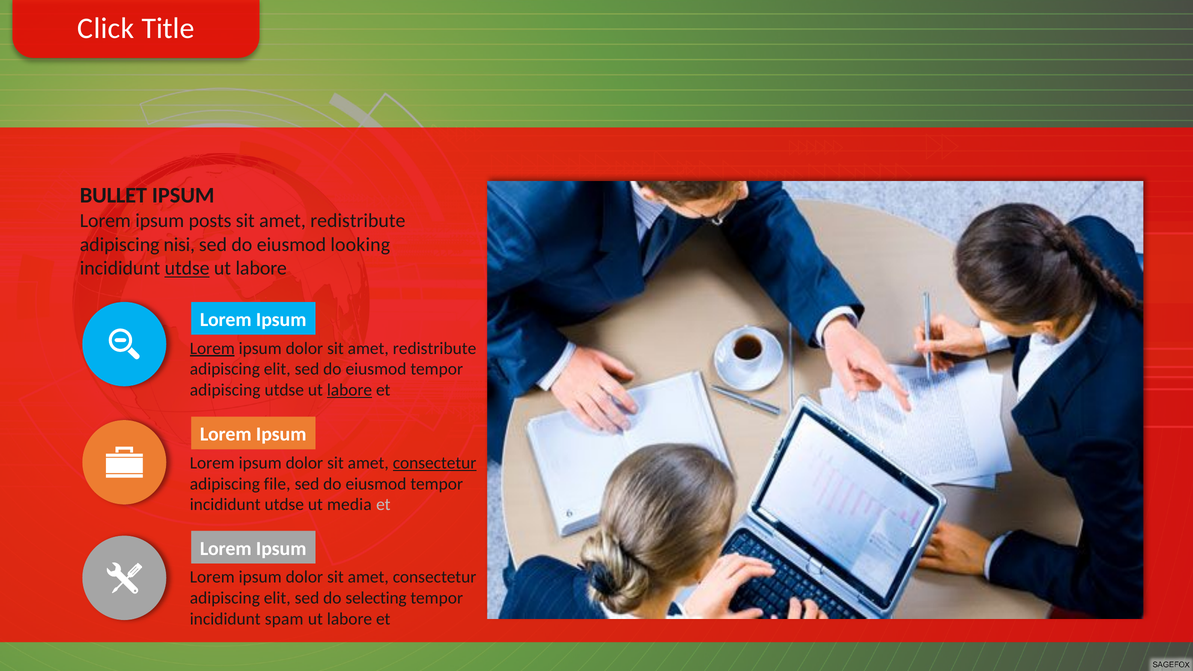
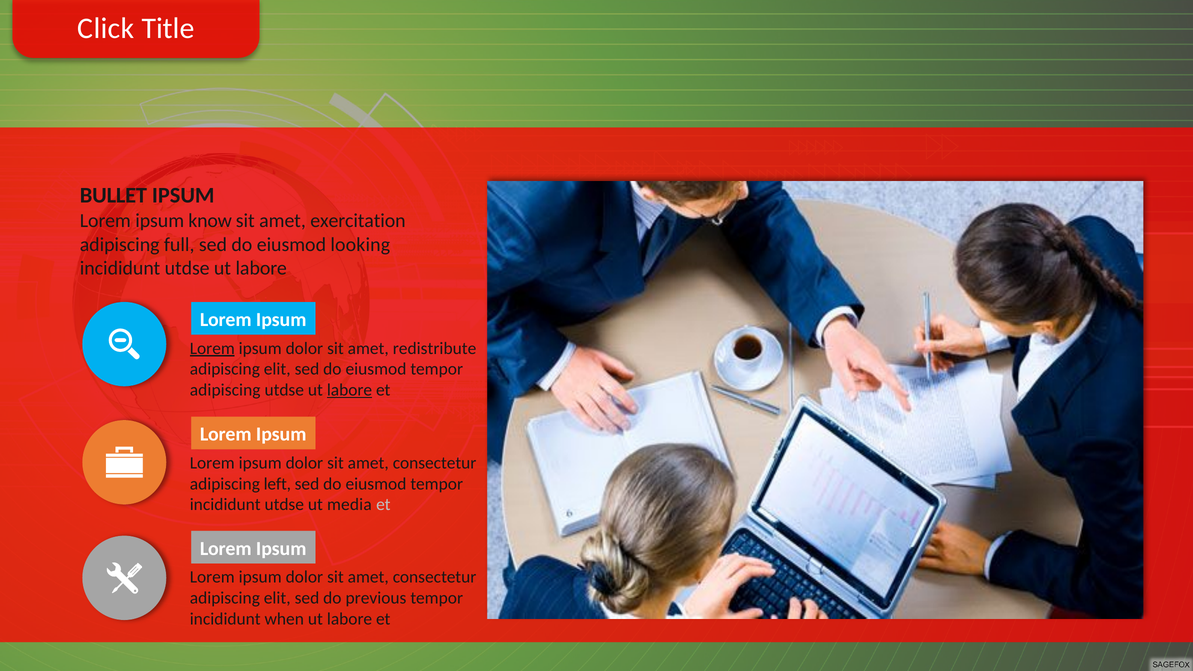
posts: posts -> know
redistribute at (358, 221): redistribute -> exercitation
nisi: nisi -> full
utdse at (187, 268) underline: present -> none
consectetur at (435, 463) underline: present -> none
file: file -> left
selecting: selecting -> previous
spam: spam -> when
